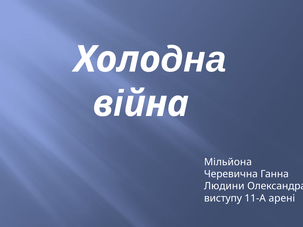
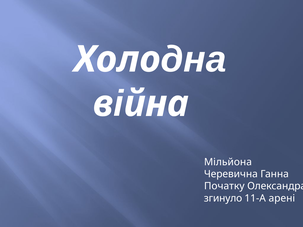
Людини: Людини -> Початку
виступу: виступу -> згинуло
